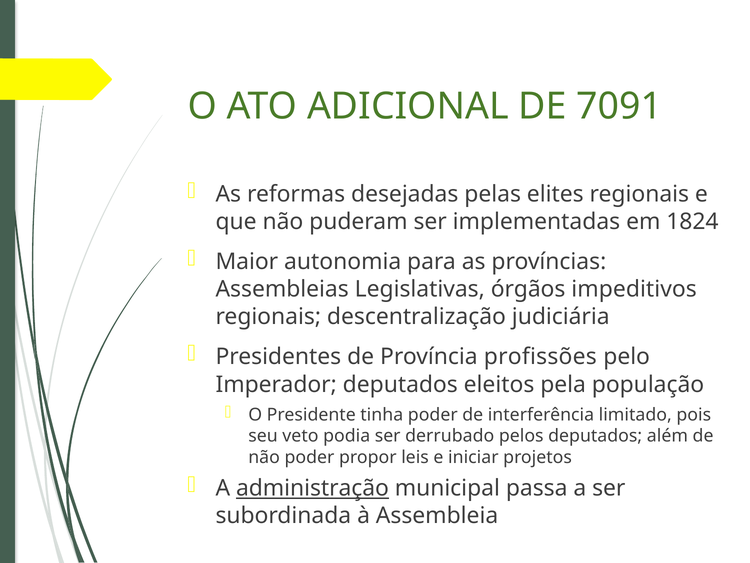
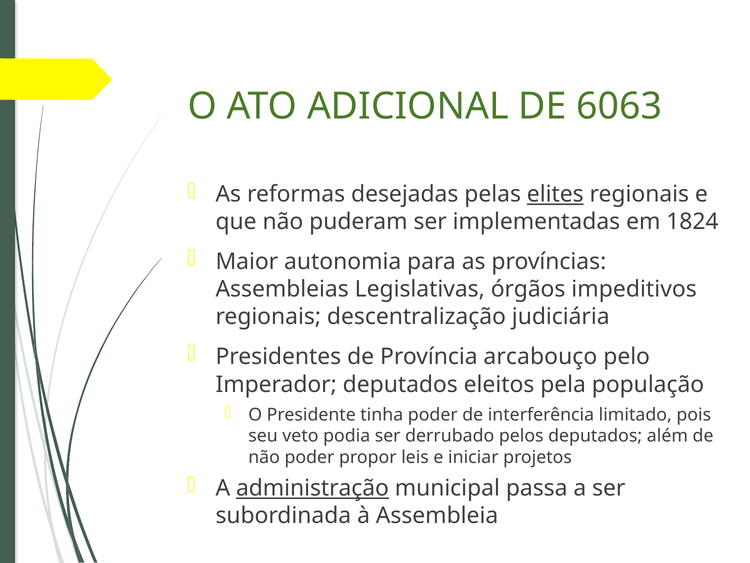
7091: 7091 -> 6063
elites underline: none -> present
profissões: profissões -> arcabouço
